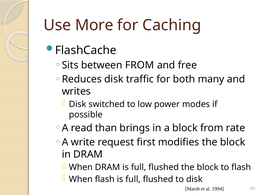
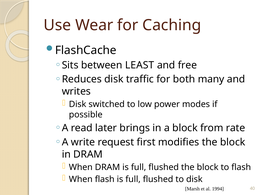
More: More -> Wear
between FROM: FROM -> LEAST
than: than -> later
